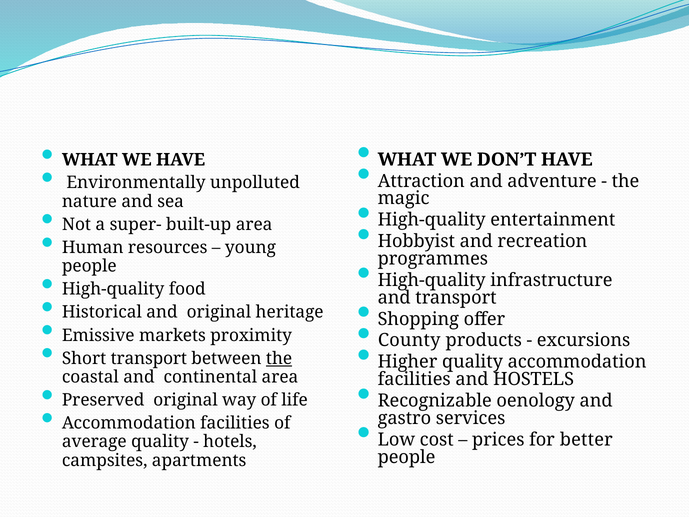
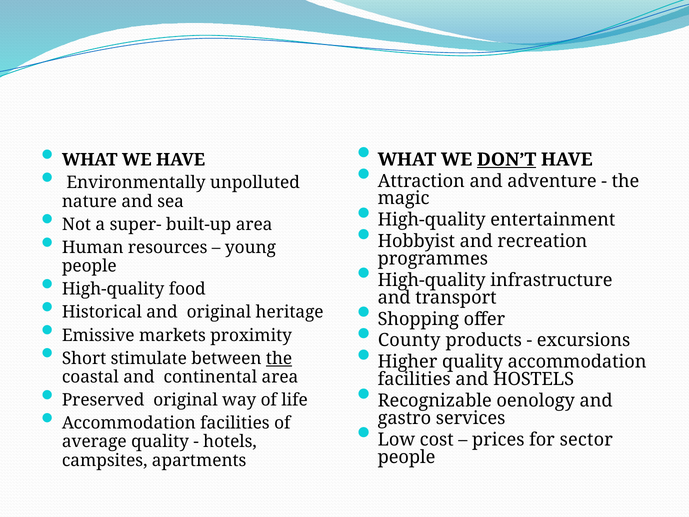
DON’T underline: none -> present
Short transport: transport -> stimulate
better: better -> sector
